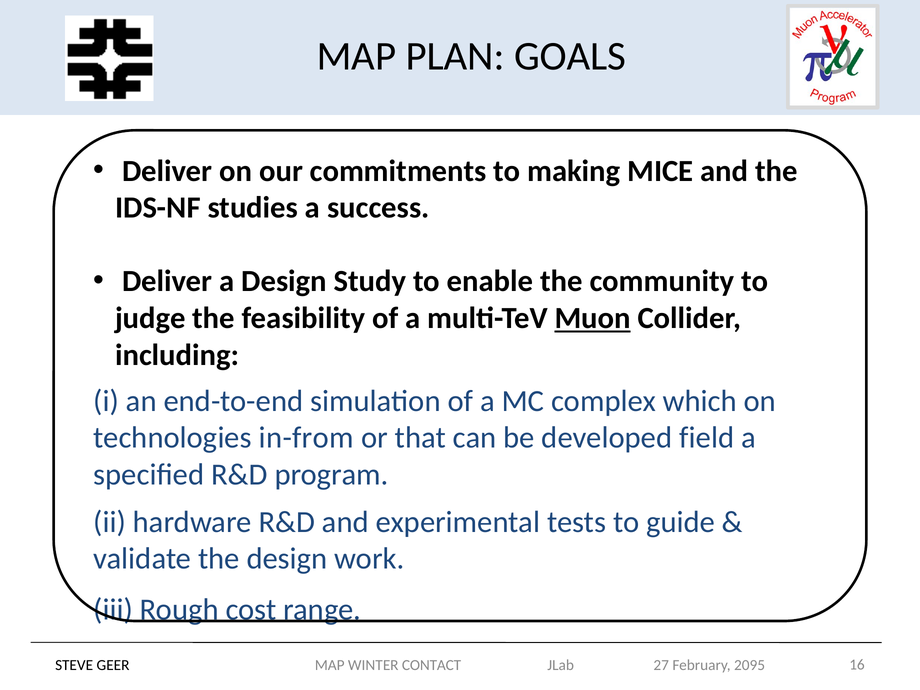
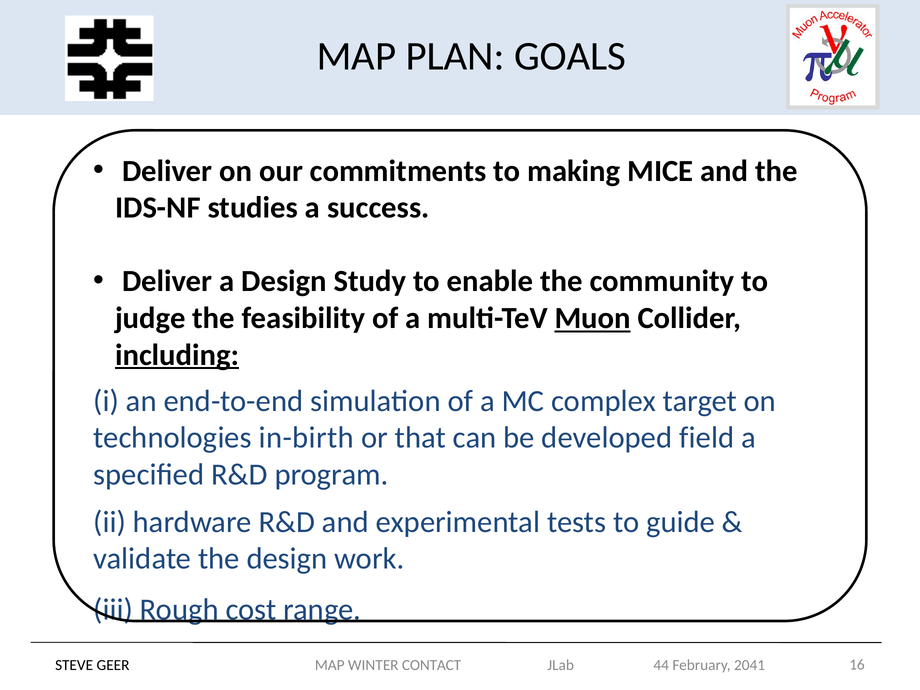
including underline: none -> present
which: which -> target
in-from: in-from -> in-birth
27: 27 -> 44
2095: 2095 -> 2041
